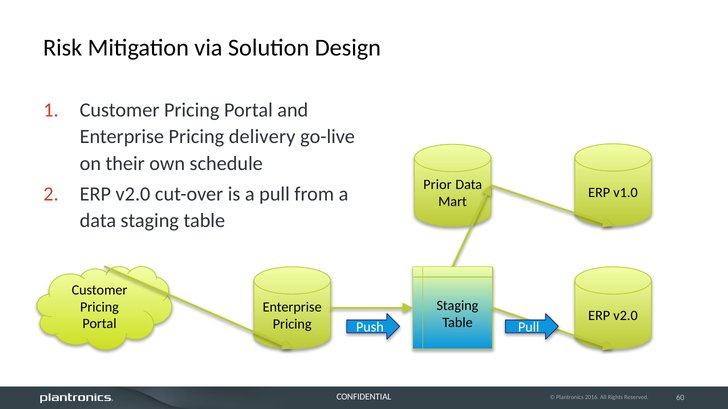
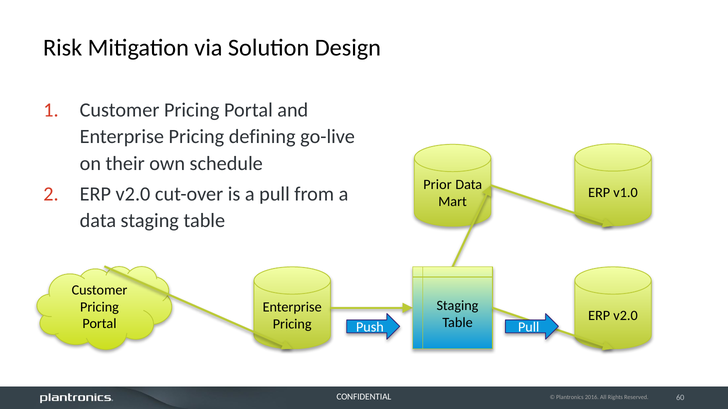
delivery: delivery -> defining
